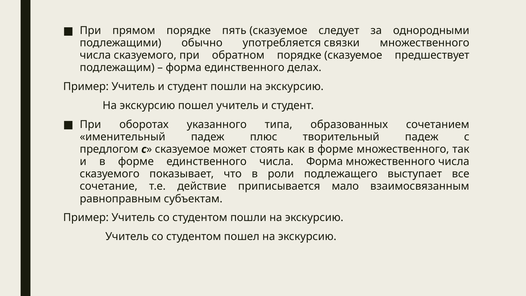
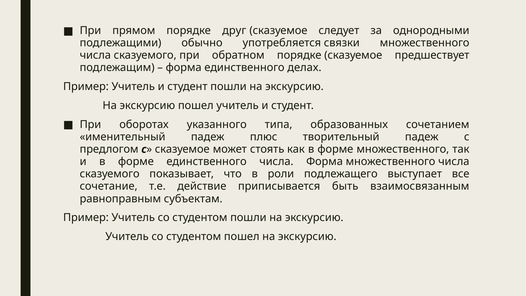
пять: пять -> друг
мало: мало -> быть
